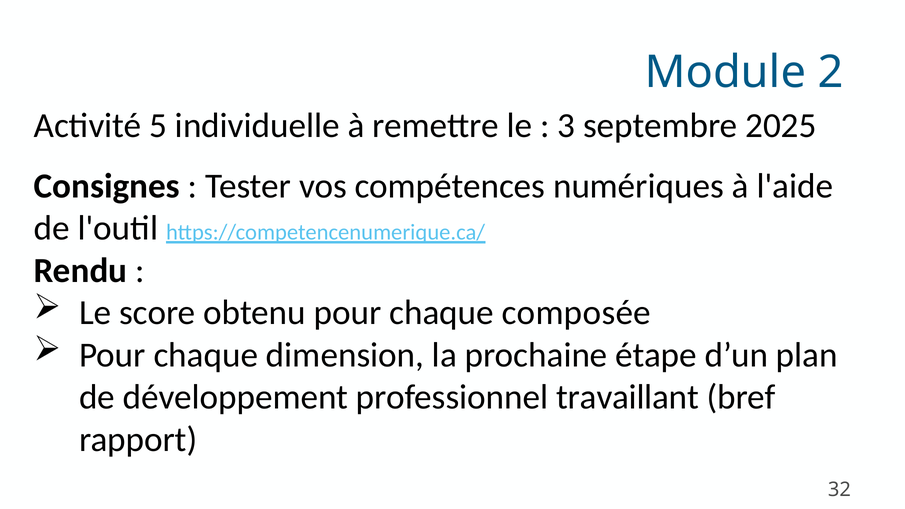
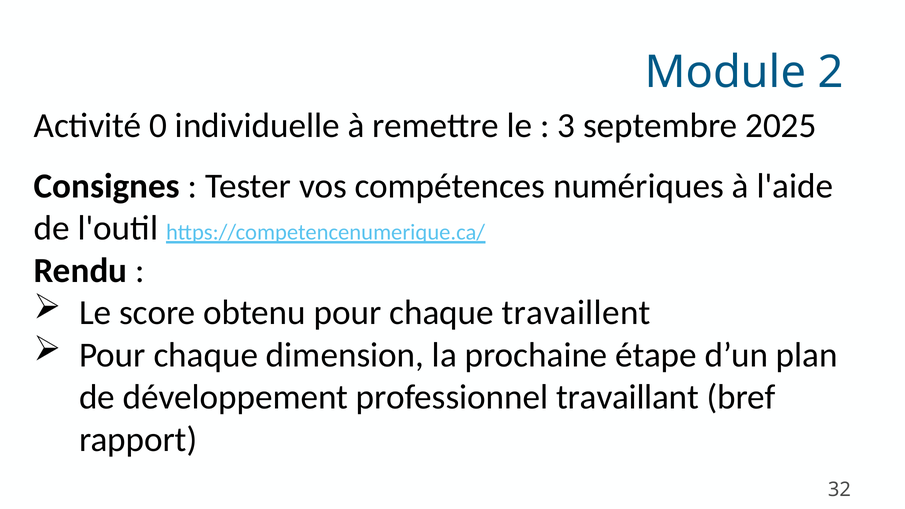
5: 5 -> 0
composée: composée -> travaillent
